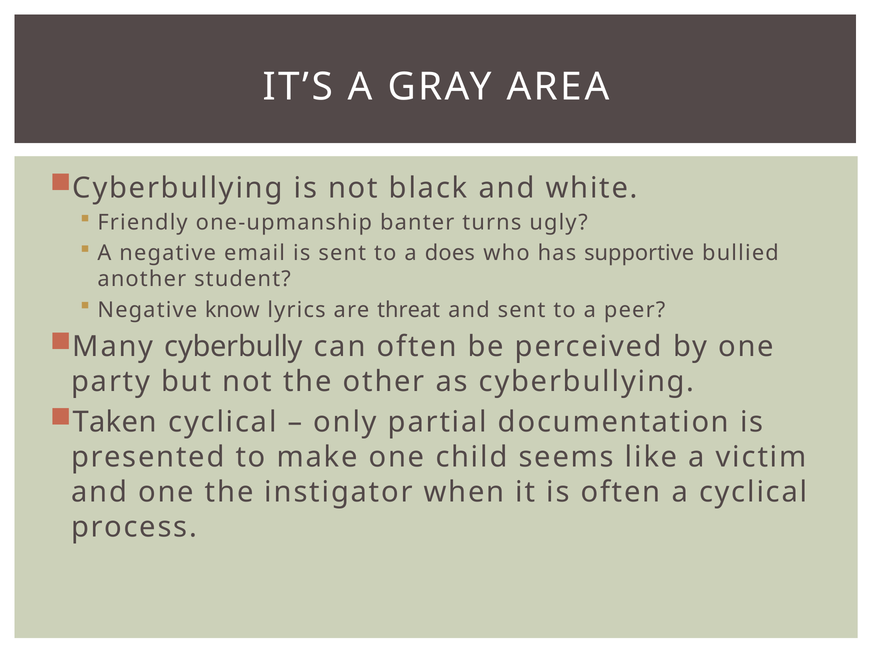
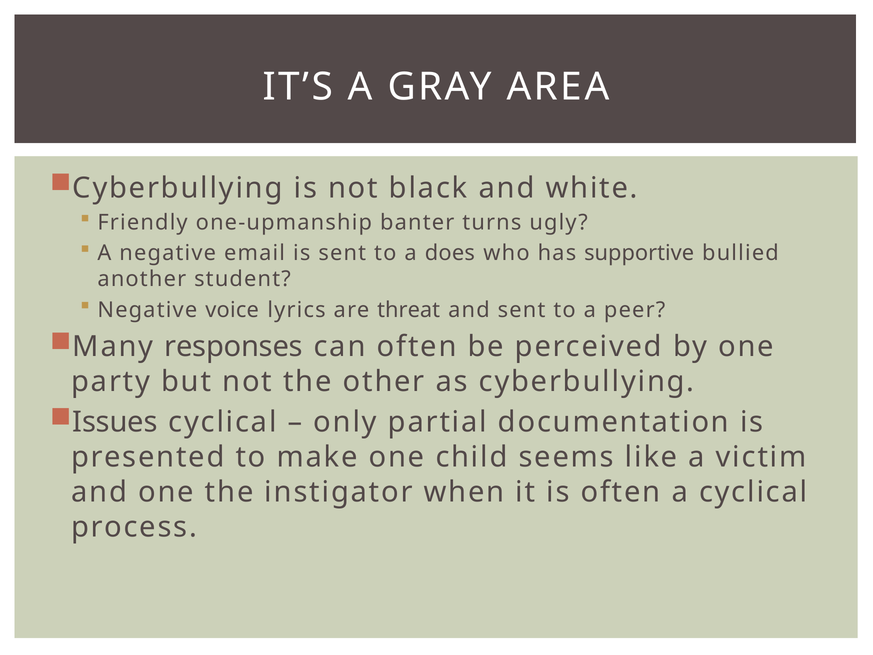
know: know -> voice
cyberbully: cyberbully -> responses
Taken: Taken -> Issues
